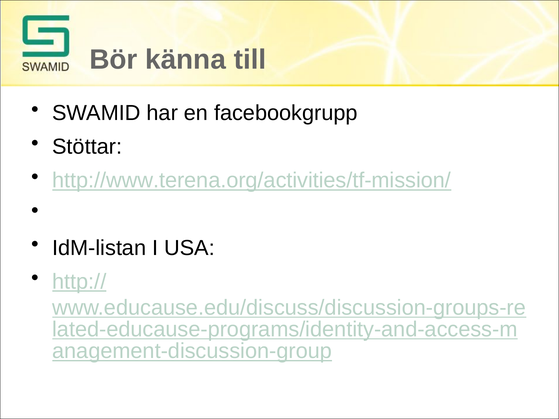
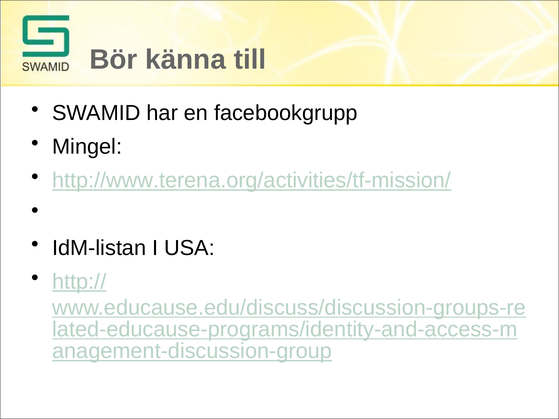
Stöttar: Stöttar -> Mingel
